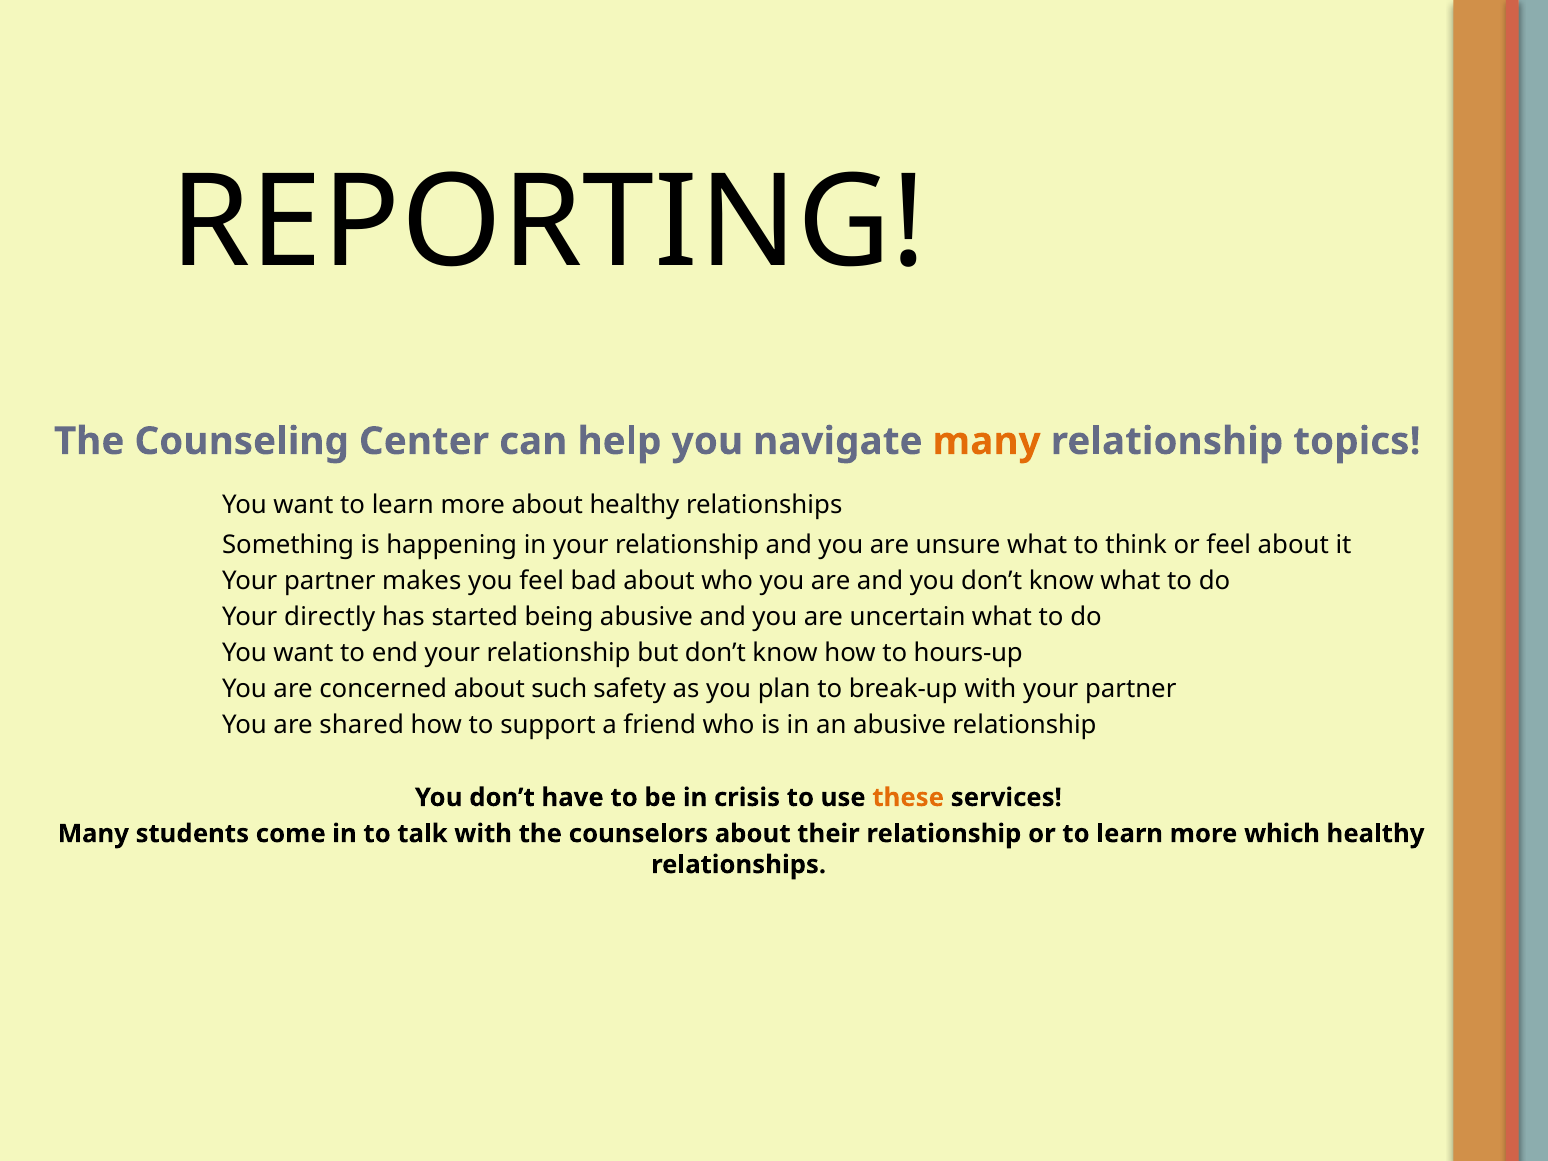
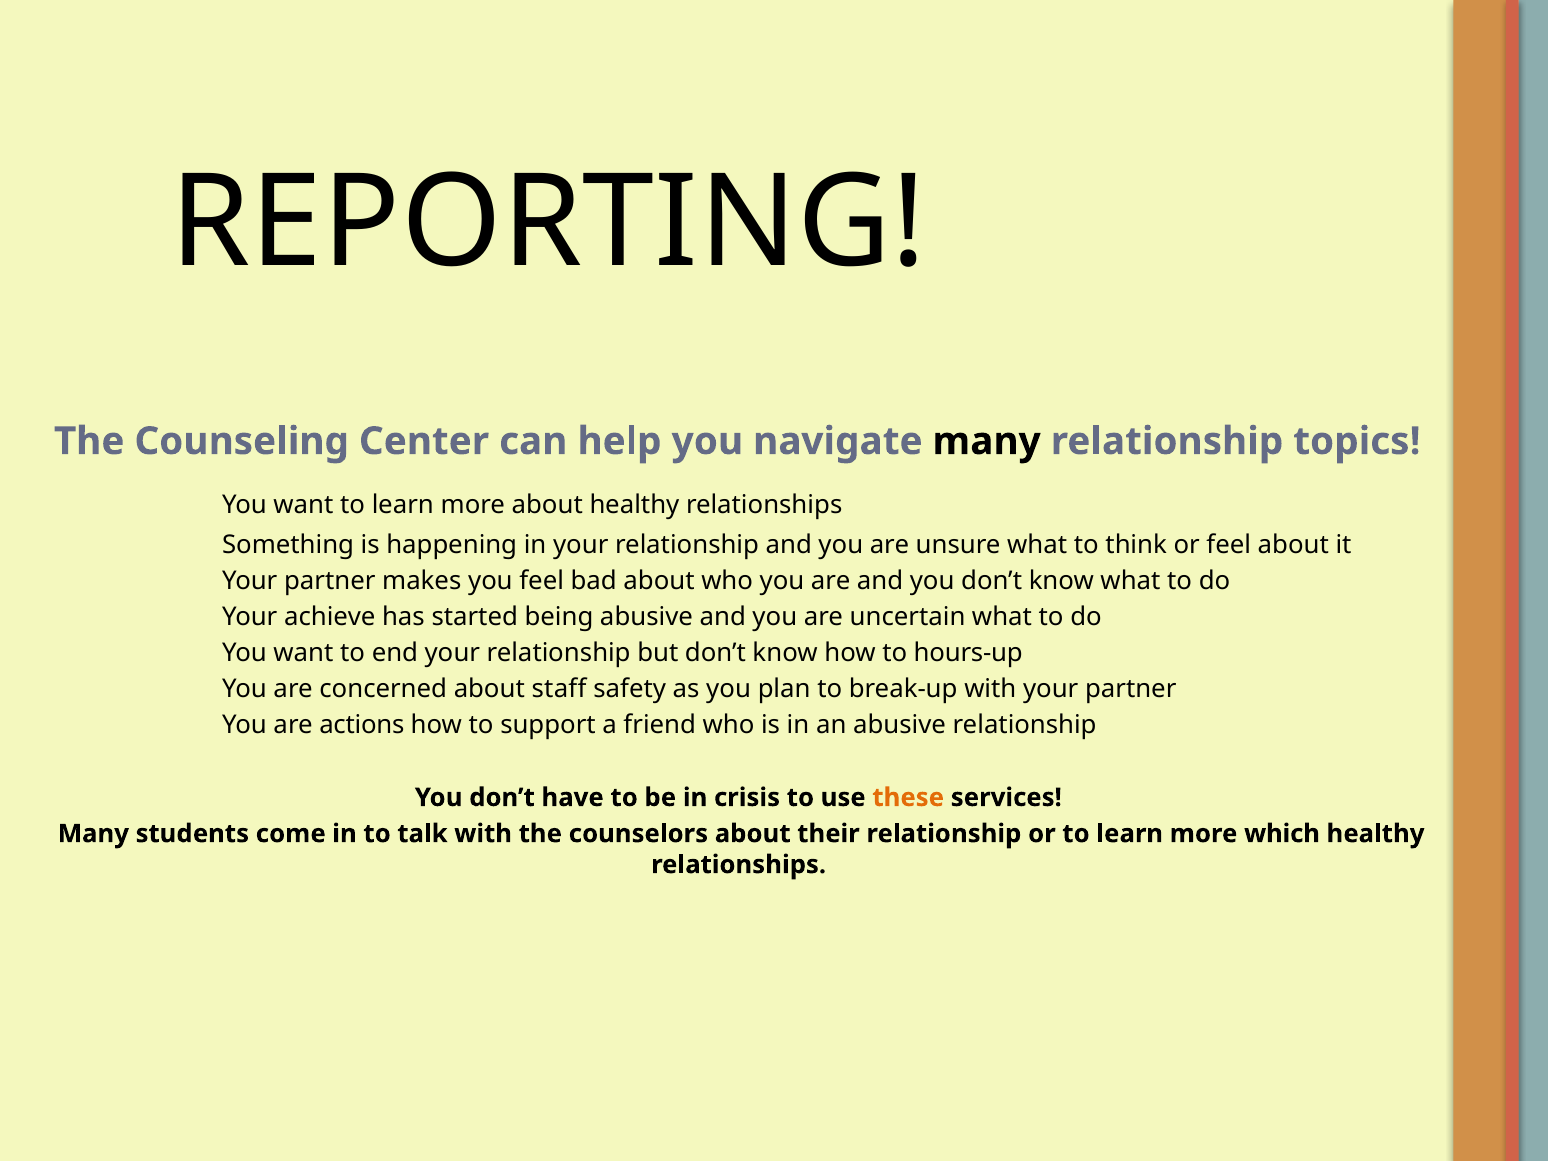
many at (987, 441) colour: orange -> black
directly: directly -> achieve
such: such -> staff
shared: shared -> actions
